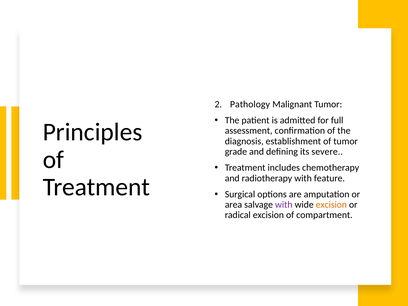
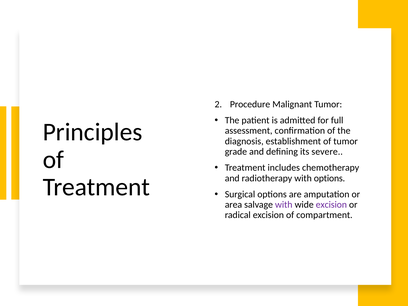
Pathology: Pathology -> Procedure
with feature: feature -> options
excision at (331, 205) colour: orange -> purple
